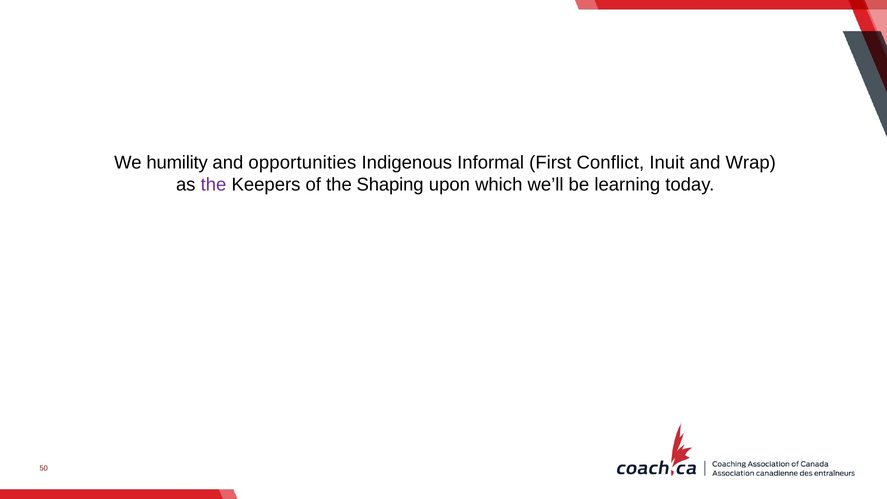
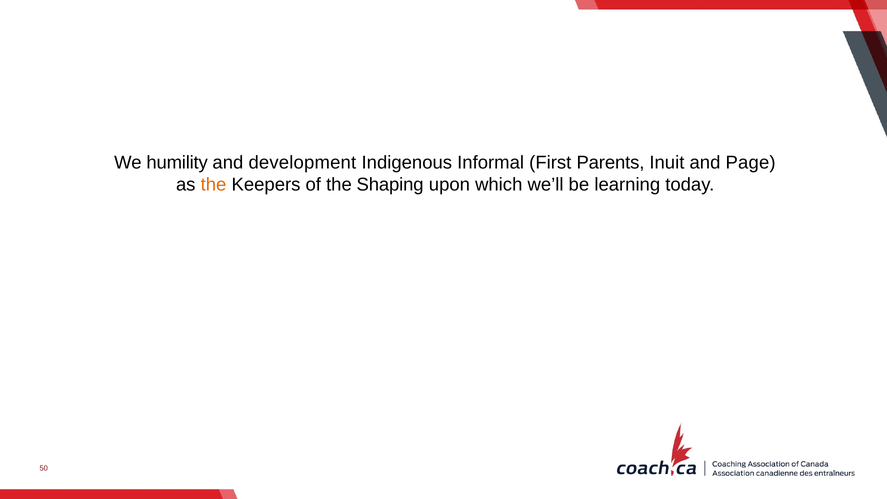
opportunities: opportunities -> development
Conflict: Conflict -> Parents
Wrap: Wrap -> Page
the at (214, 185) colour: purple -> orange
